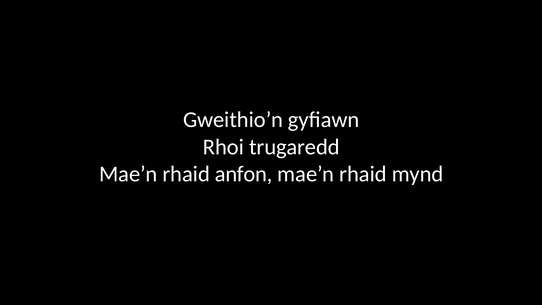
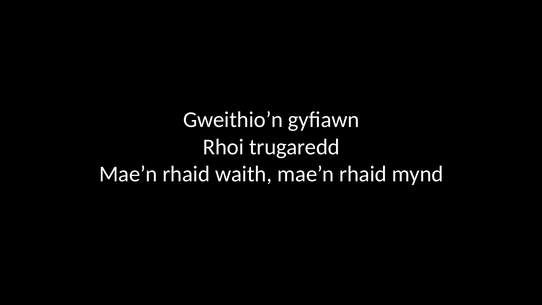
anfon: anfon -> waith
